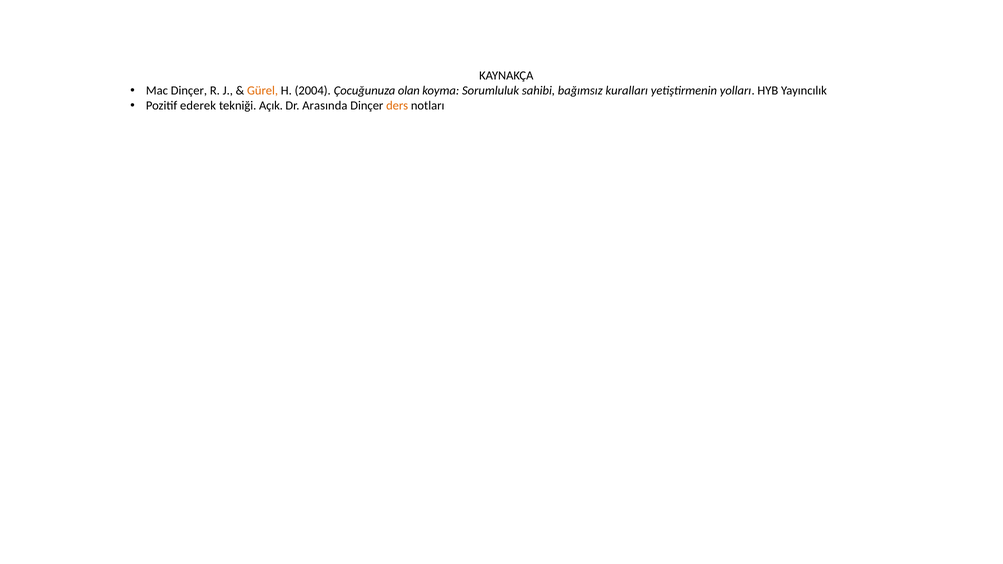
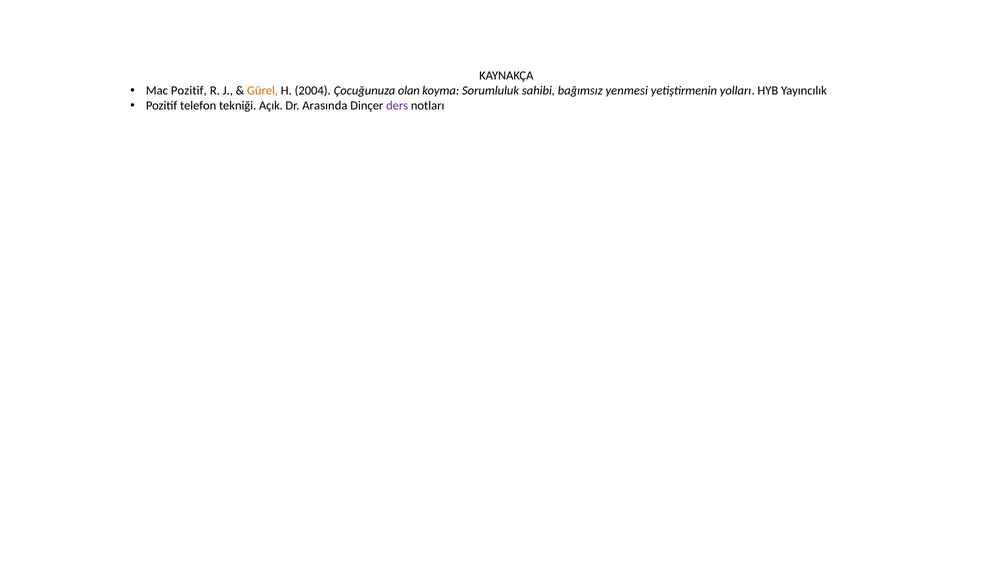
Mac Dinçer: Dinçer -> Pozitif
kuralları: kuralları -> yenmesi
ederek: ederek -> telefon
ders colour: orange -> purple
